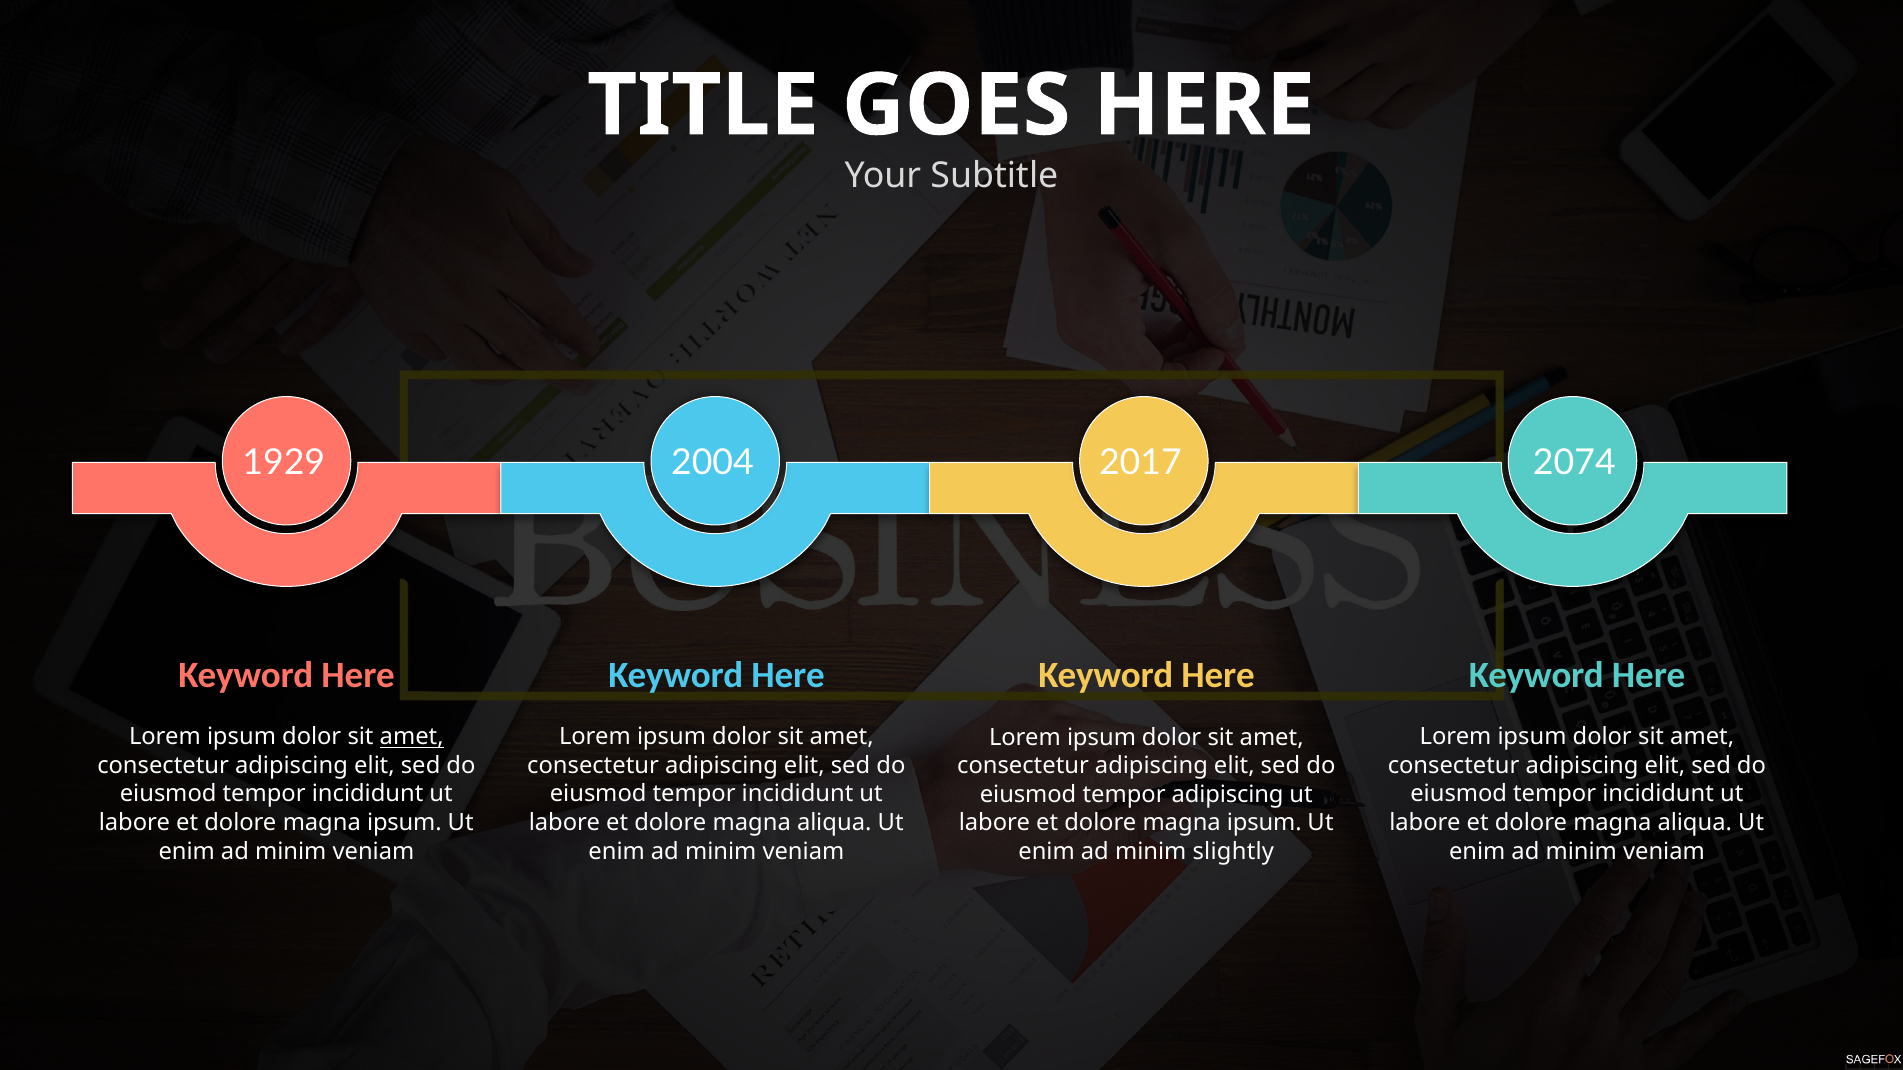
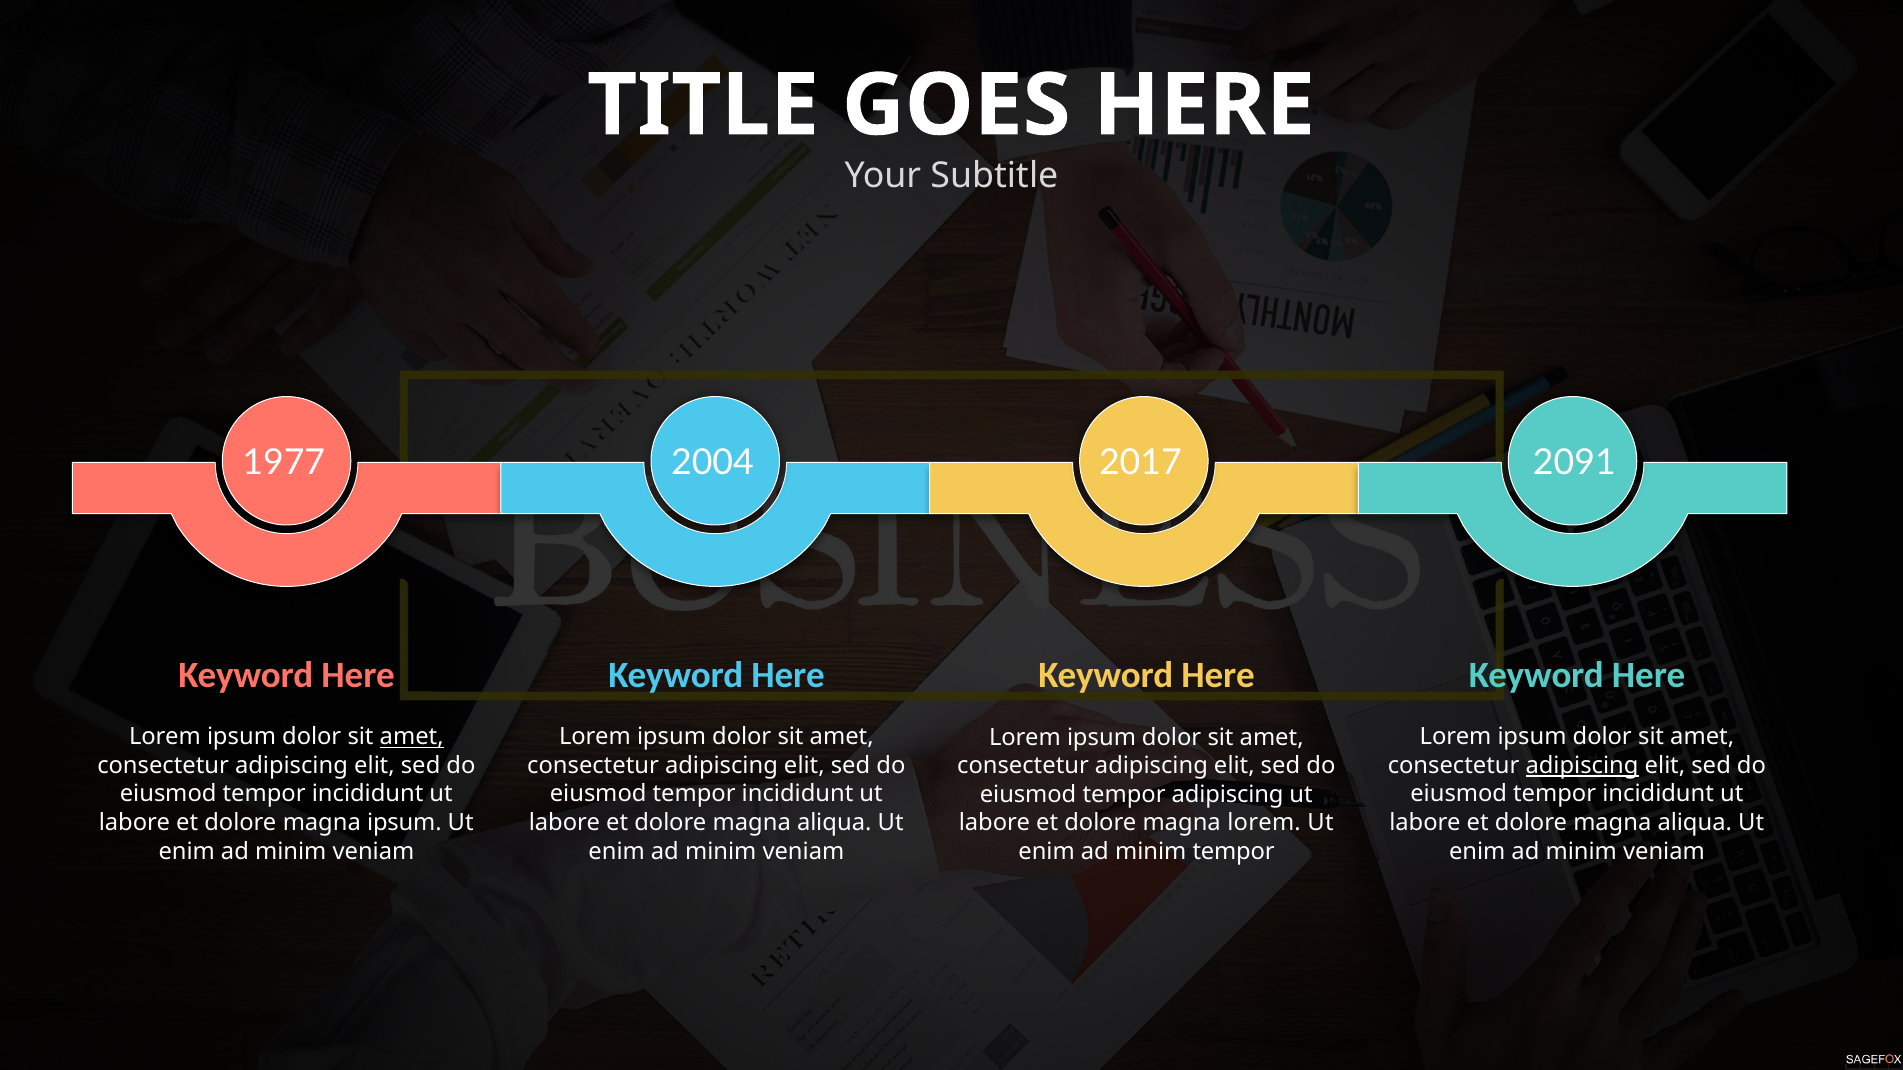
1929: 1929 -> 1977
2074: 2074 -> 2091
adipiscing at (1582, 766) underline: none -> present
ipsum at (1264, 823): ipsum -> lorem
minim slightly: slightly -> tempor
